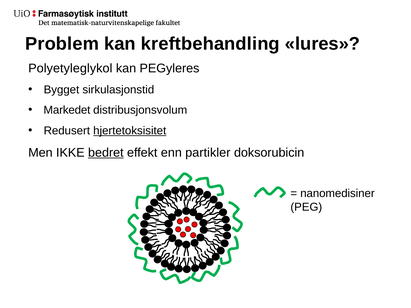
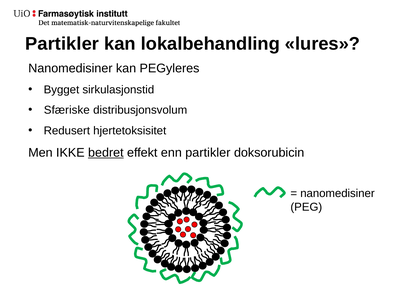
Problem at (62, 44): Problem -> Partikler
kreftbehandling: kreftbehandling -> lokalbehandling
Polyetyleglykol at (70, 68): Polyetyleglykol -> Nanomedisiner
Markedet: Markedet -> Sfæriske
hjertetoksisitet underline: present -> none
